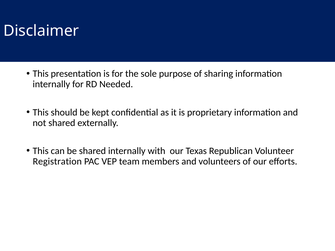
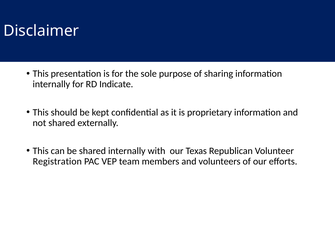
Needed: Needed -> Indicate
